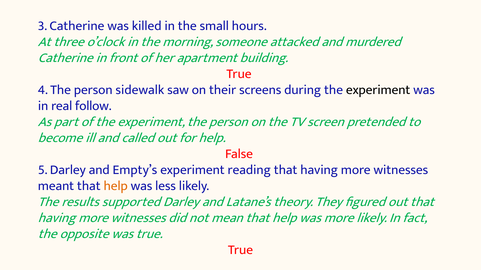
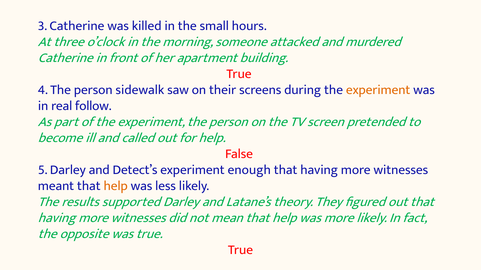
experiment at (378, 90) colour: black -> orange
Empty’s: Empty’s -> Detect’s
reading: reading -> enough
